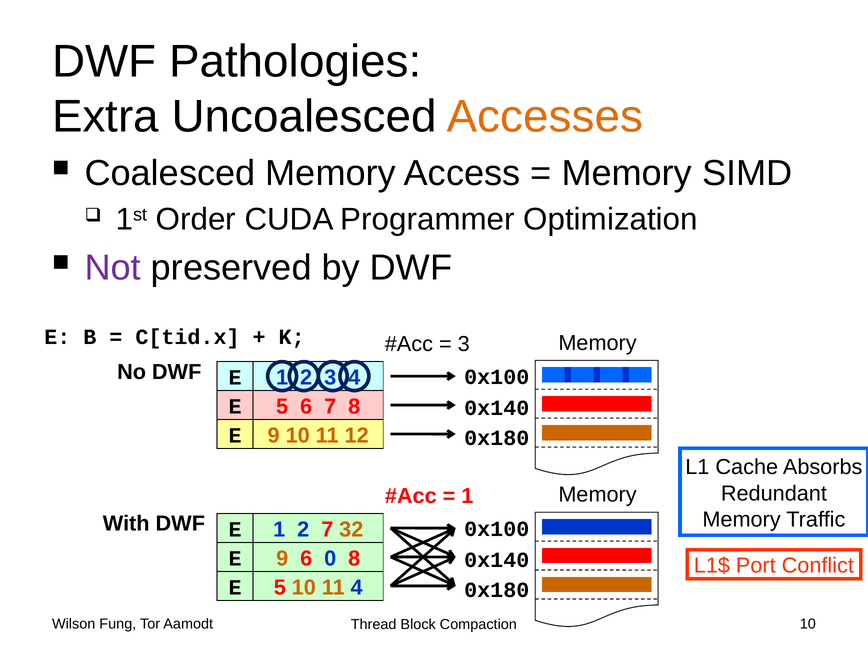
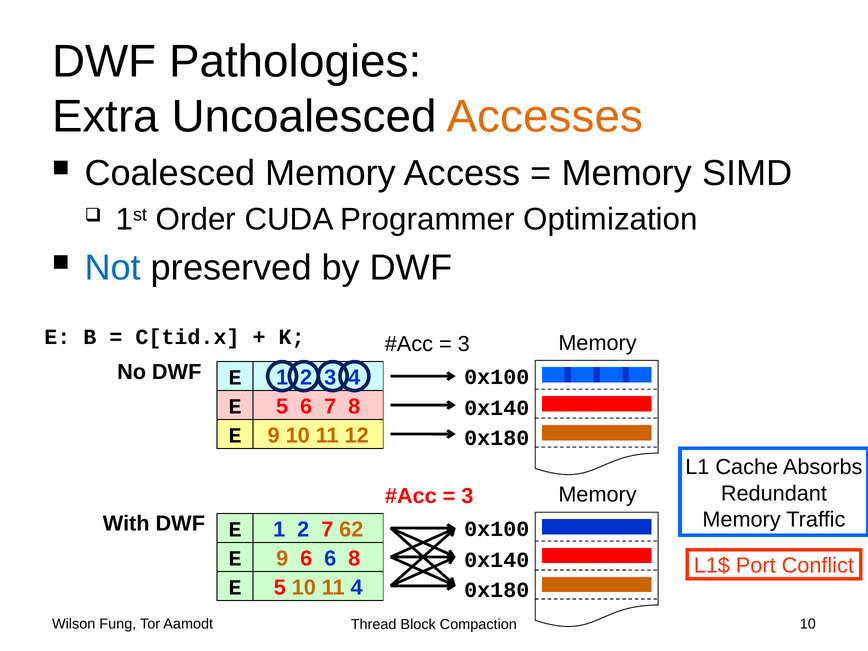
Not colour: purple -> blue
1 at (467, 496): 1 -> 3
32: 32 -> 62
6 0: 0 -> 6
